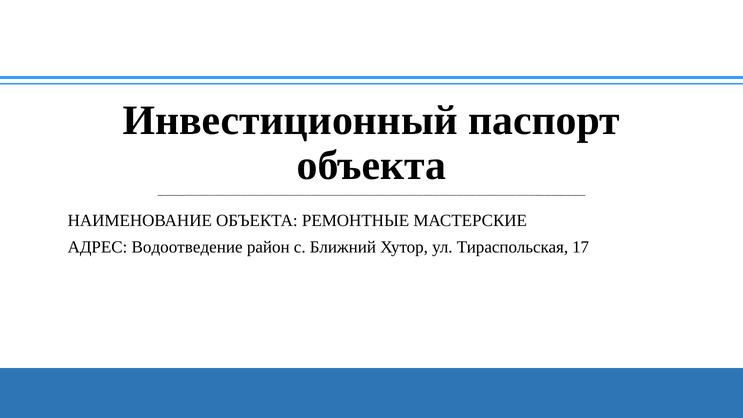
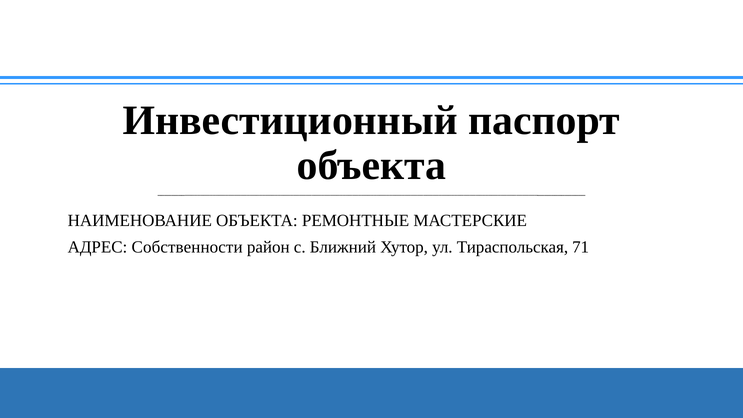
Водоотведение: Водоотведение -> Собственности
17: 17 -> 71
